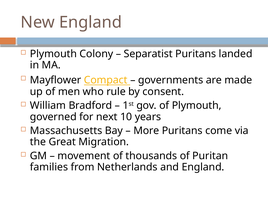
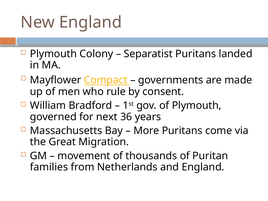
10: 10 -> 36
